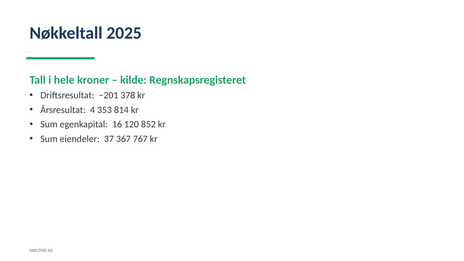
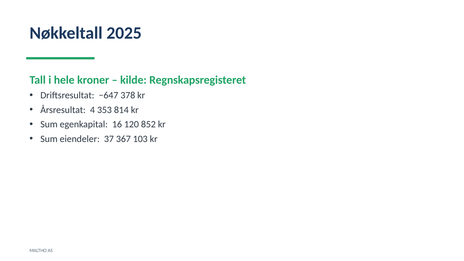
−201: −201 -> −647
767: 767 -> 103
